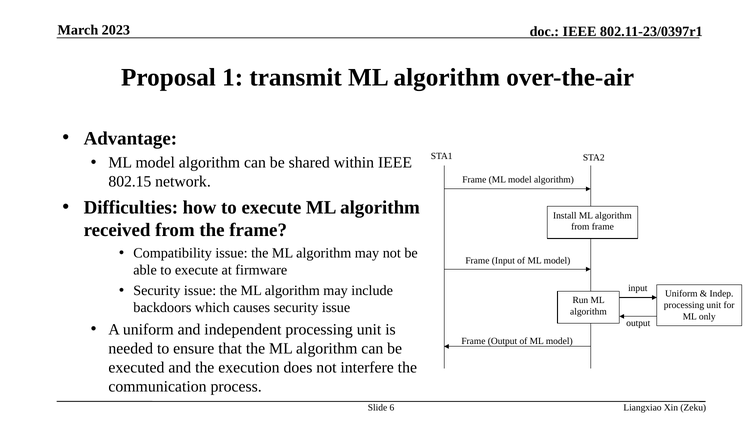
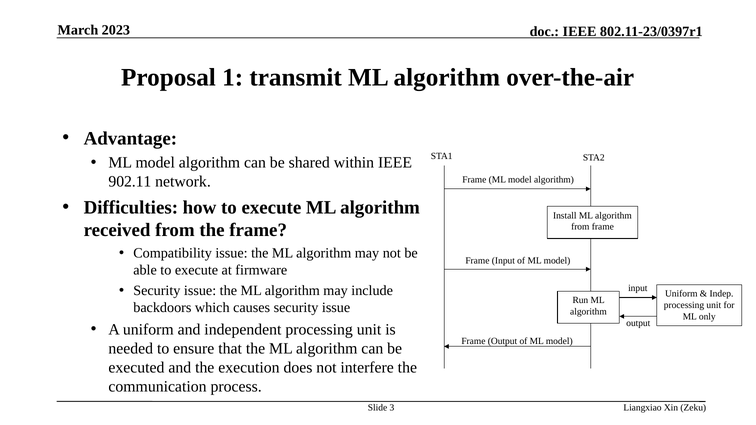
802.15: 802.15 -> 902.11
6: 6 -> 3
